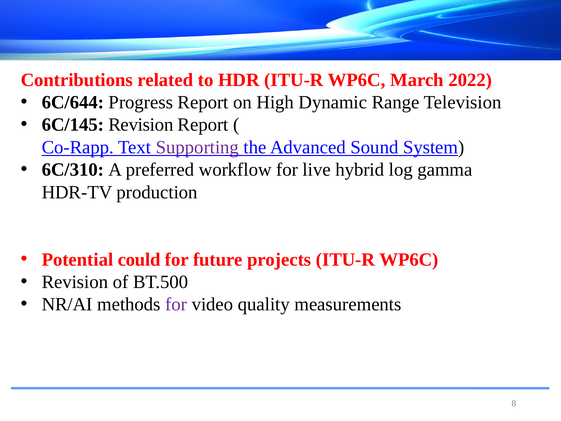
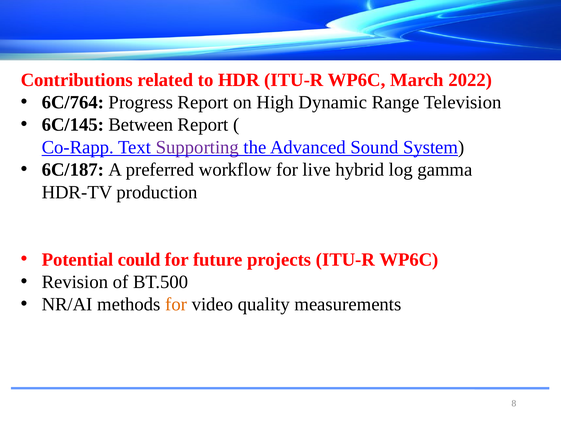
6C/644: 6C/644 -> 6C/764
6C/145 Revision: Revision -> Between
6C/310: 6C/310 -> 6C/187
for at (176, 304) colour: purple -> orange
